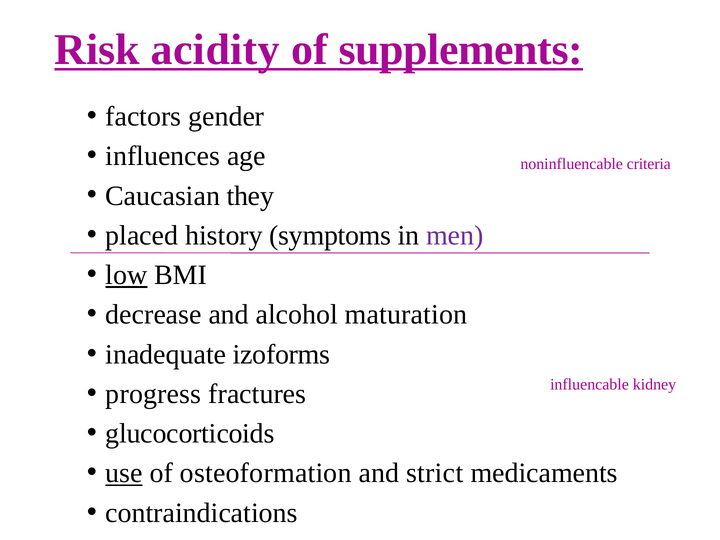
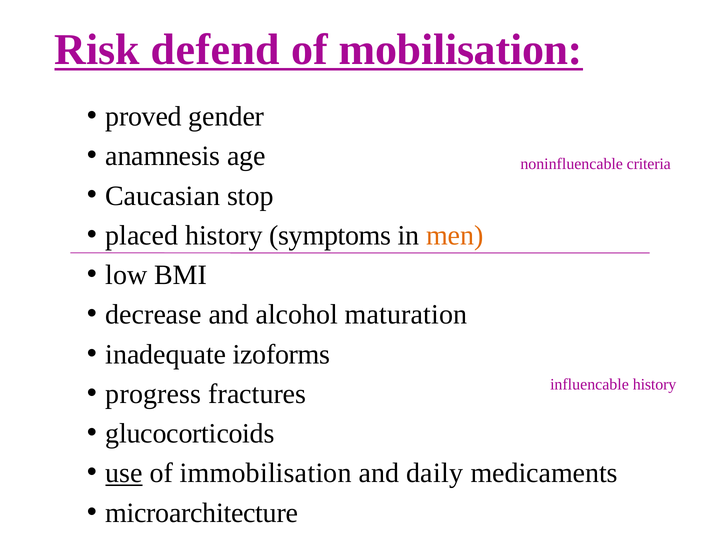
acidity: acidity -> defend
supplements: supplements -> mobilisation
factors: factors -> proved
influences: influences -> anamnesis
they: they -> stop
men colour: purple -> orange
low underline: present -> none
influencable kidney: kidney -> history
osteoformation: osteoformation -> immobilisation
strict: strict -> daily
contraindications: contraindications -> microarchitecture
